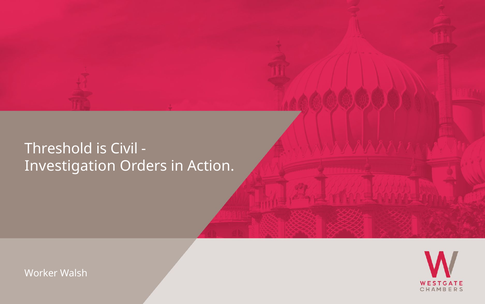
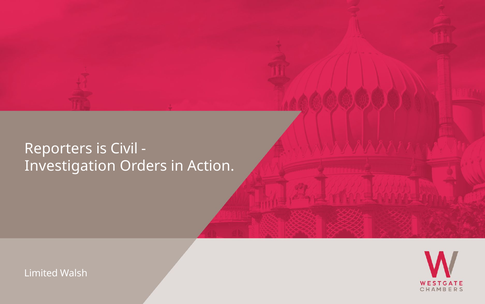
Threshold: Threshold -> Reporters
Worker: Worker -> Limited
